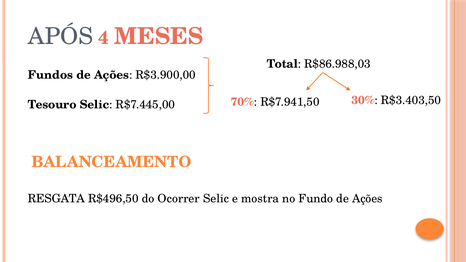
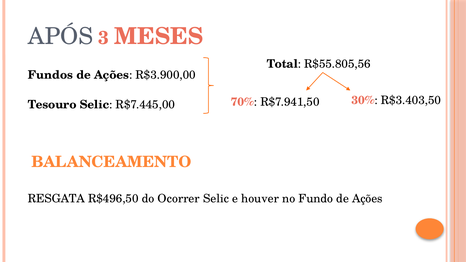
4: 4 -> 3
R$86.988,03: R$86.988,03 -> R$55.805,56
mostra: mostra -> houver
